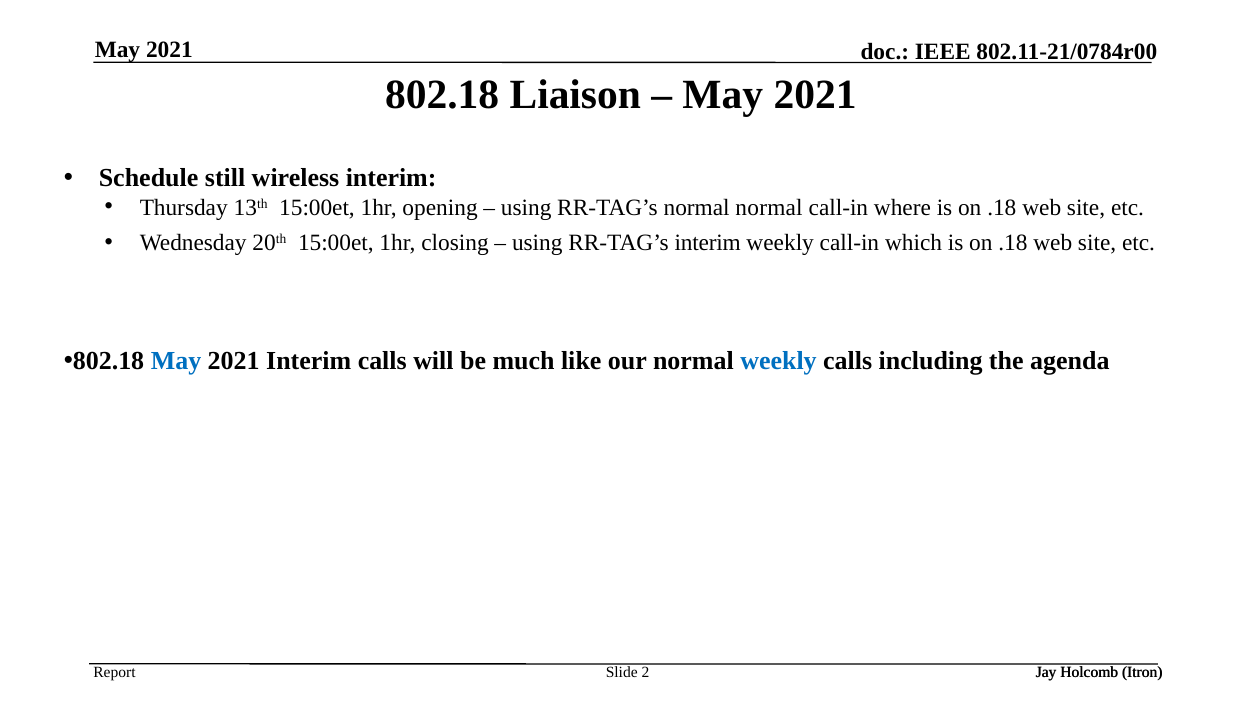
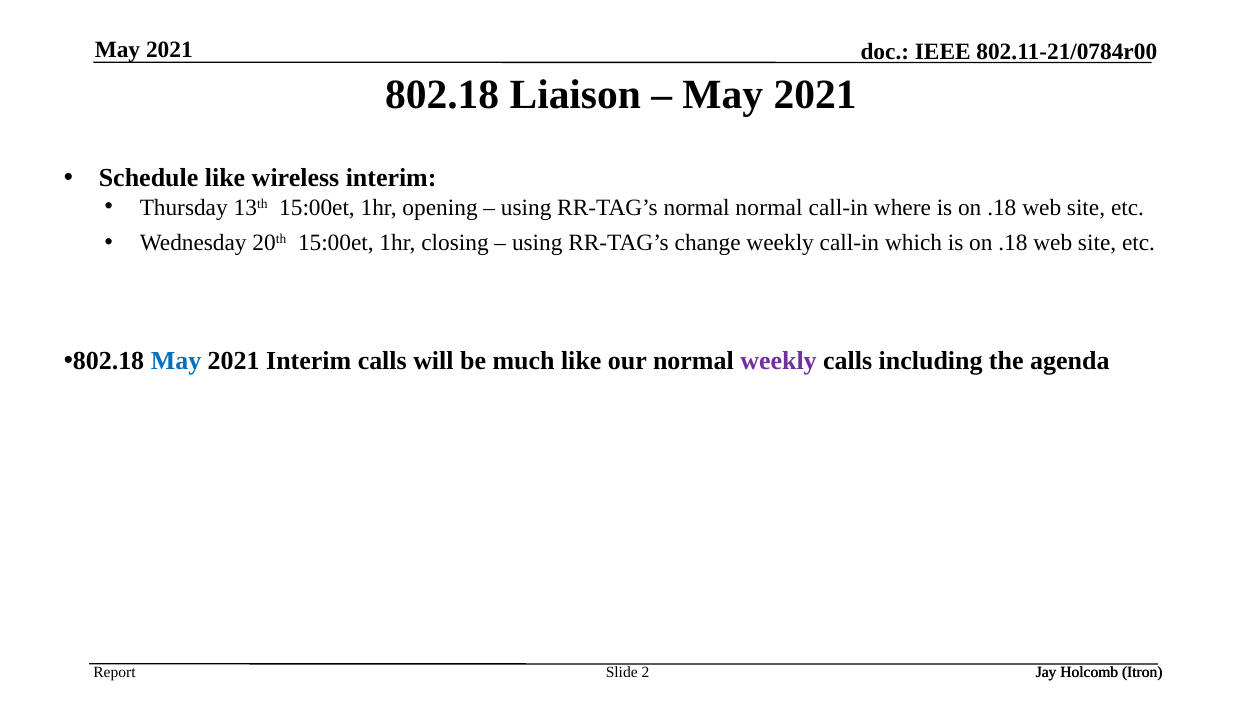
Schedule still: still -> like
RR-TAG’s interim: interim -> change
weekly at (778, 361) colour: blue -> purple
